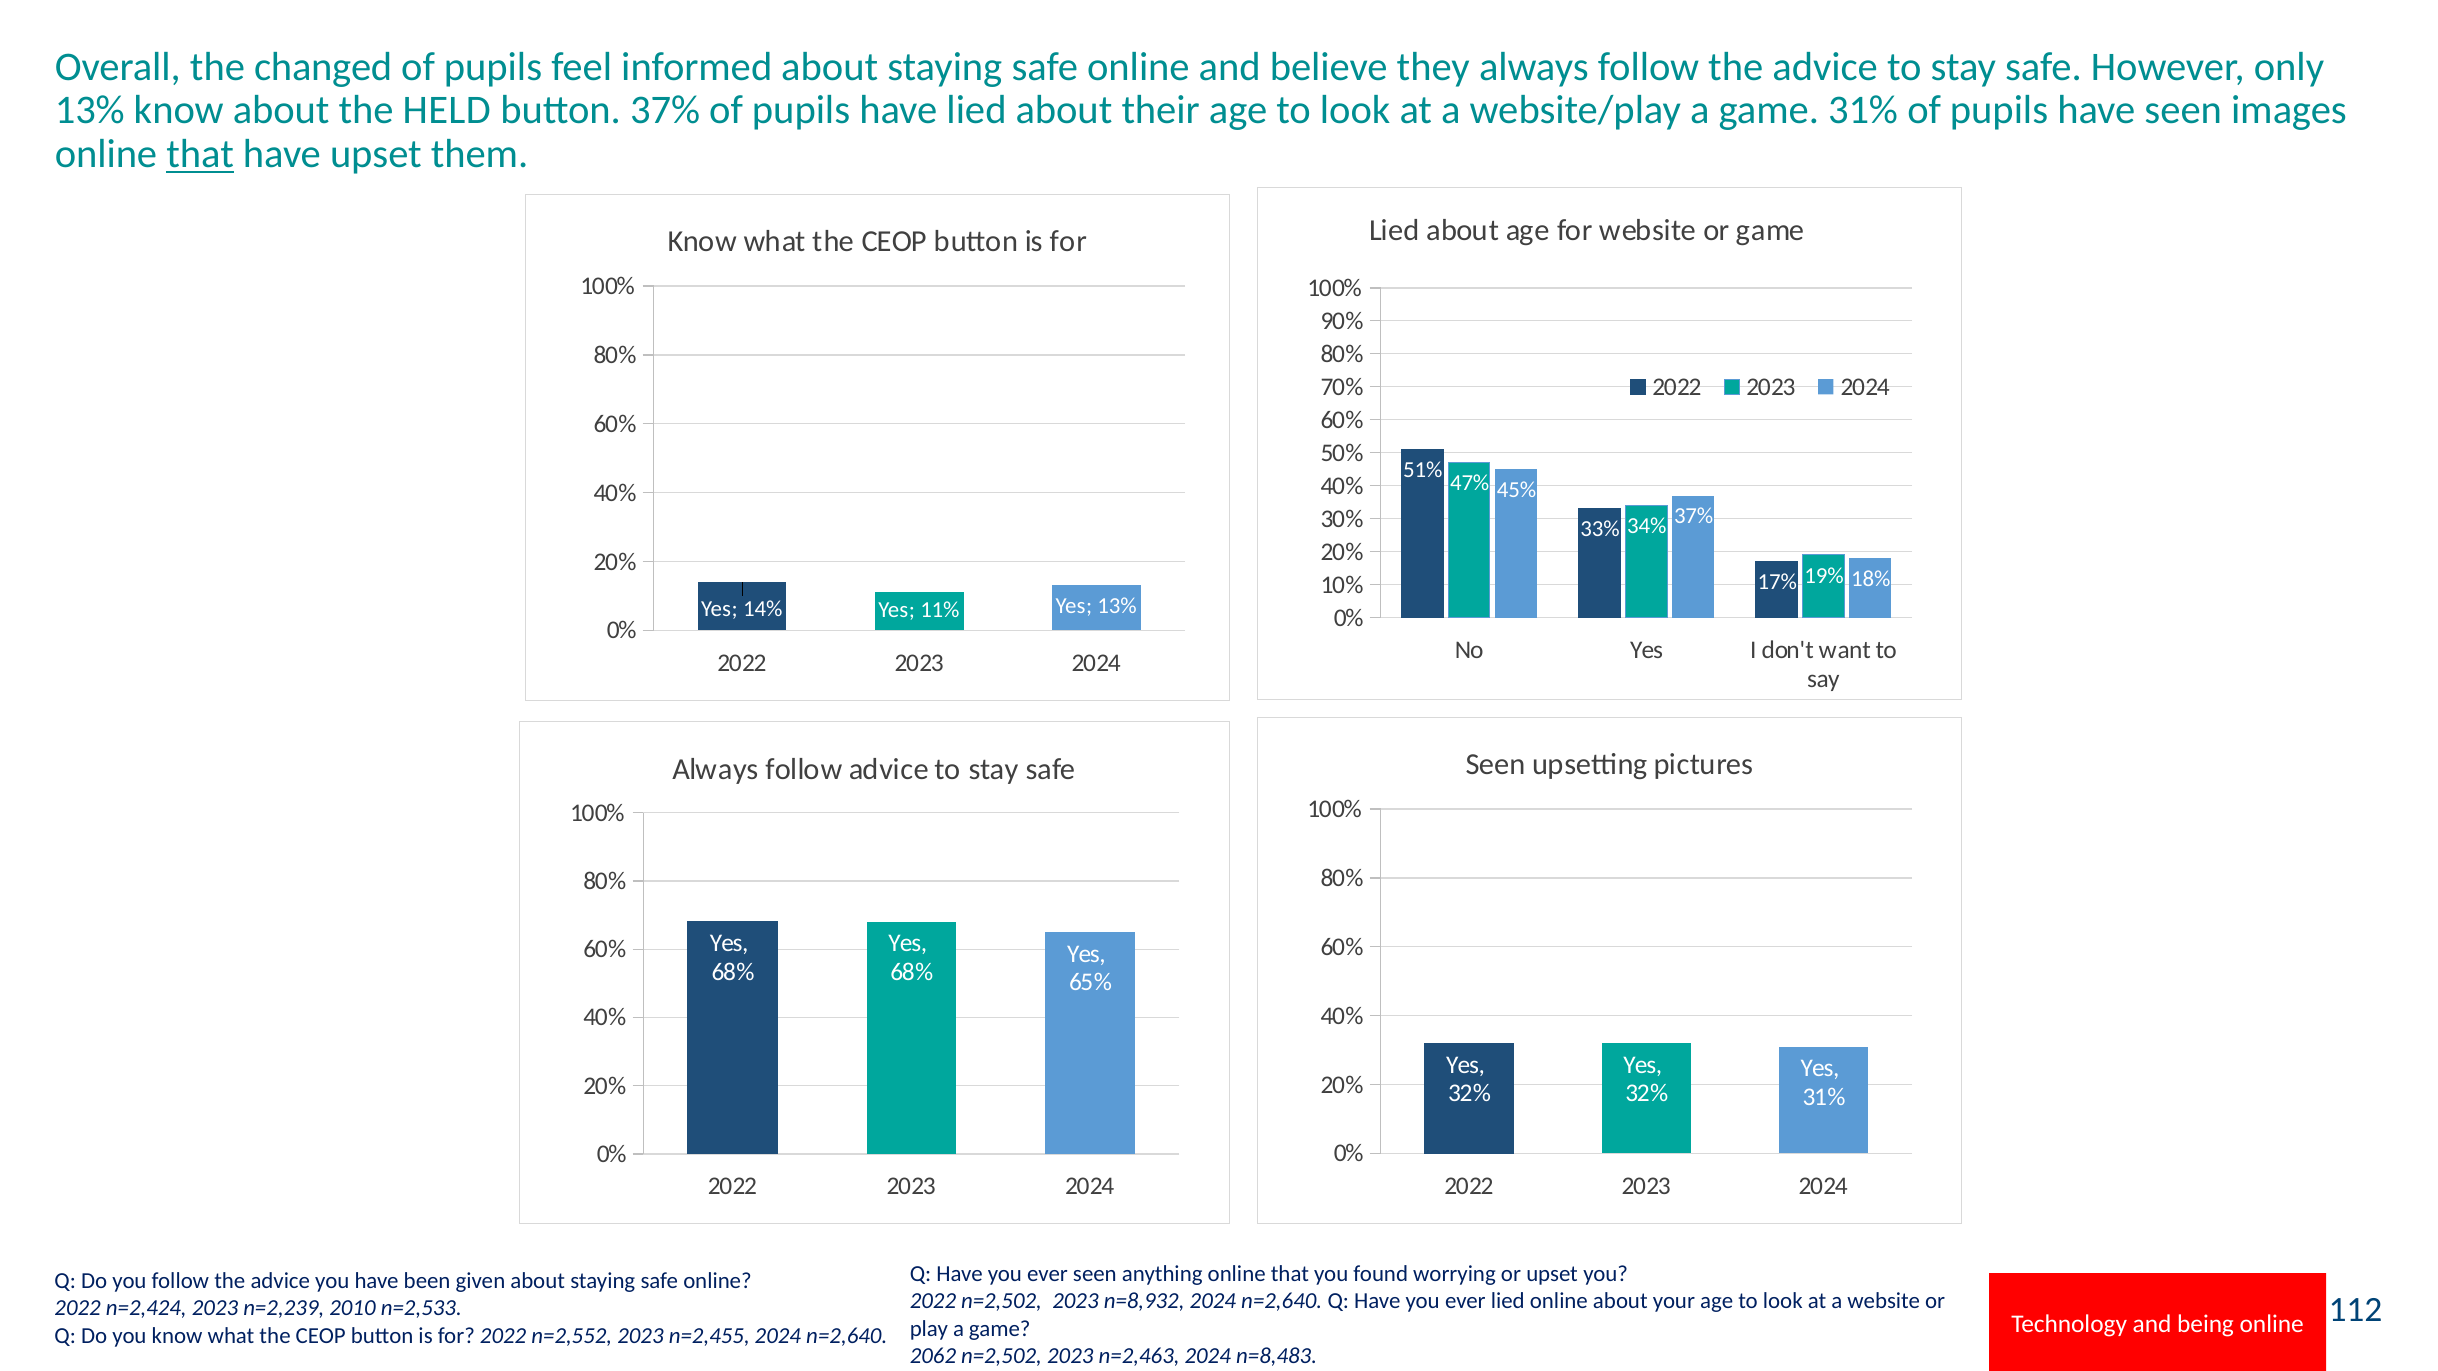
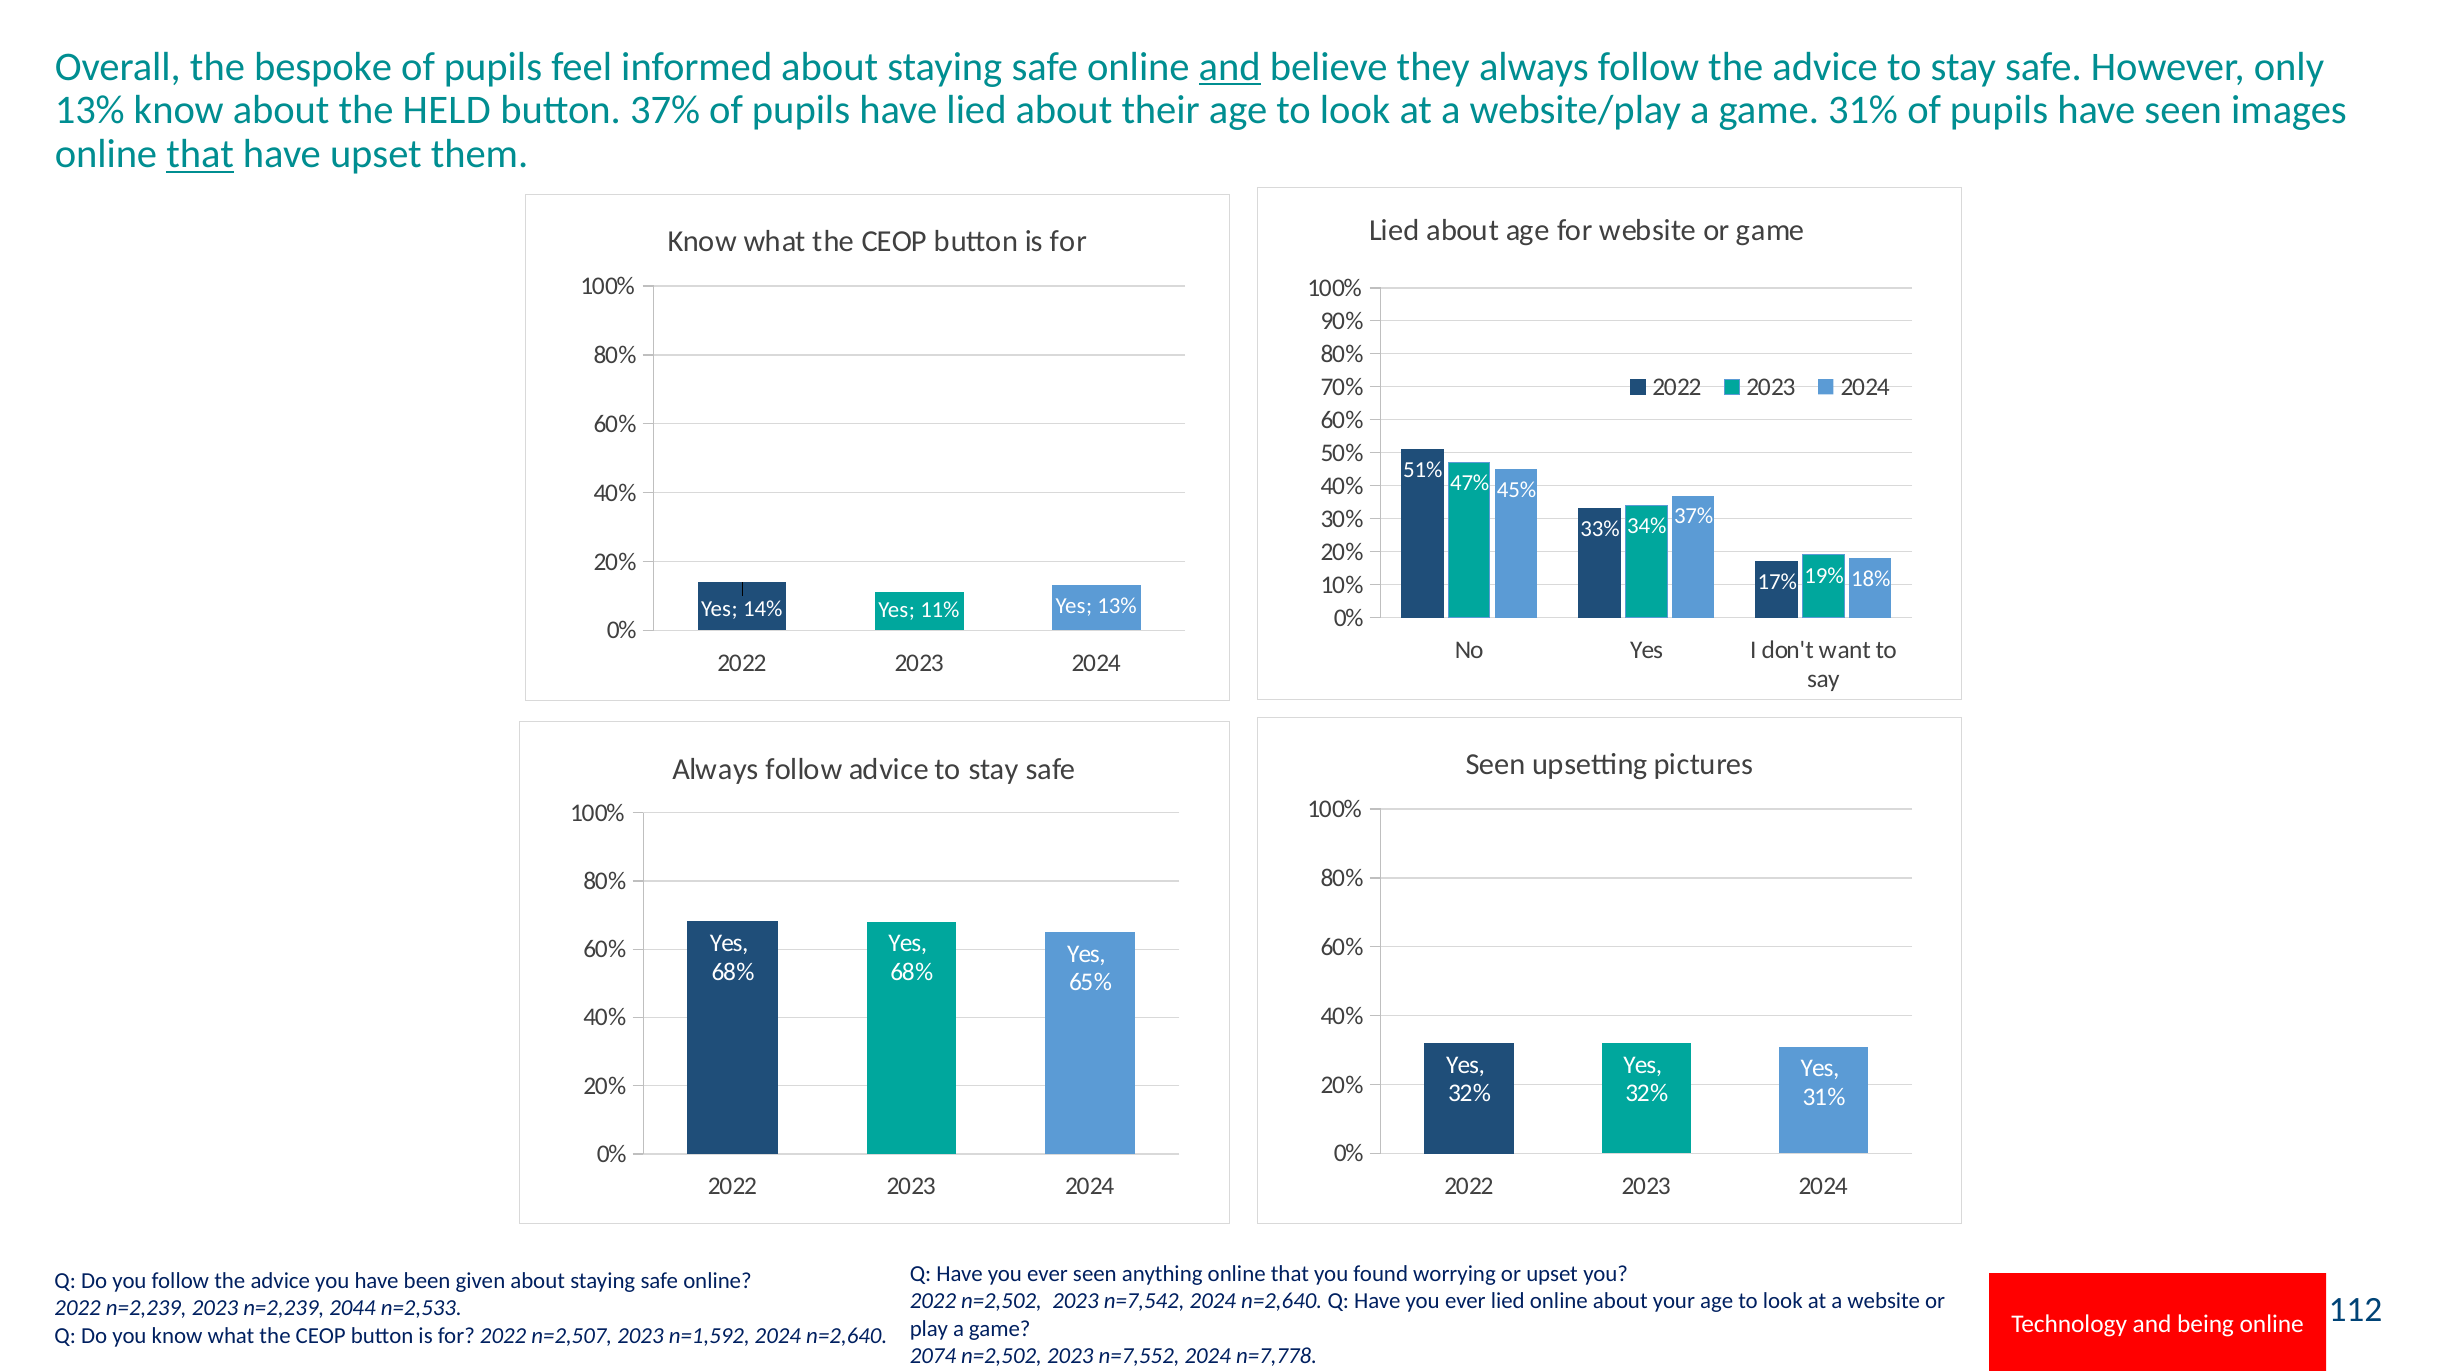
changed: changed -> bespoke
and at (1230, 67) underline: none -> present
n=8,932: n=8,932 -> n=7,542
2022 n=2,424: n=2,424 -> n=2,239
2010: 2010 -> 2044
n=2,552: n=2,552 -> n=2,507
n=2,455: n=2,455 -> n=1,592
2062: 2062 -> 2074
n=2,463: n=2,463 -> n=7,552
n=8,483: n=8,483 -> n=7,778
